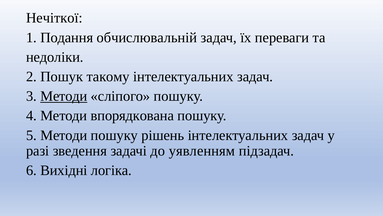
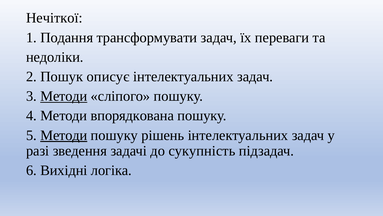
обчислювальній: обчислювальній -> трансформувати
такому: такому -> описує
Методи at (64, 135) underline: none -> present
уявленням: уявленням -> сукупність
